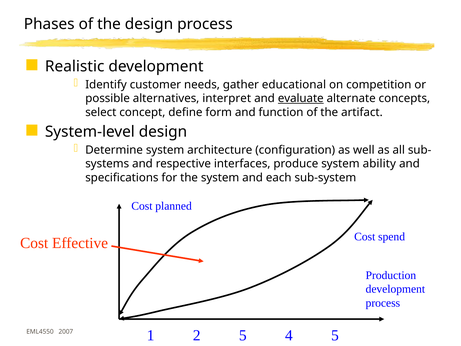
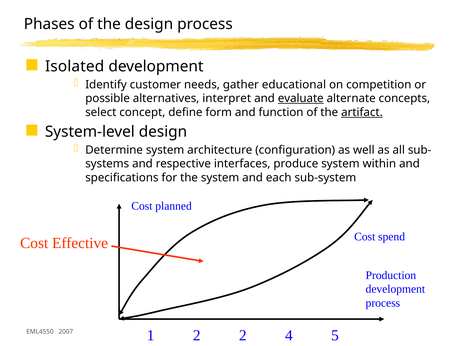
Realistic: Realistic -> Isolated
artifact underline: none -> present
ability: ability -> within
2 5: 5 -> 2
